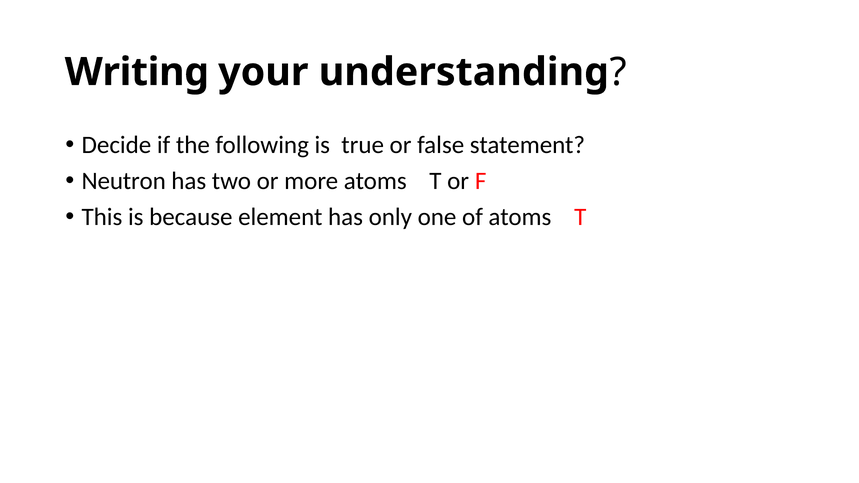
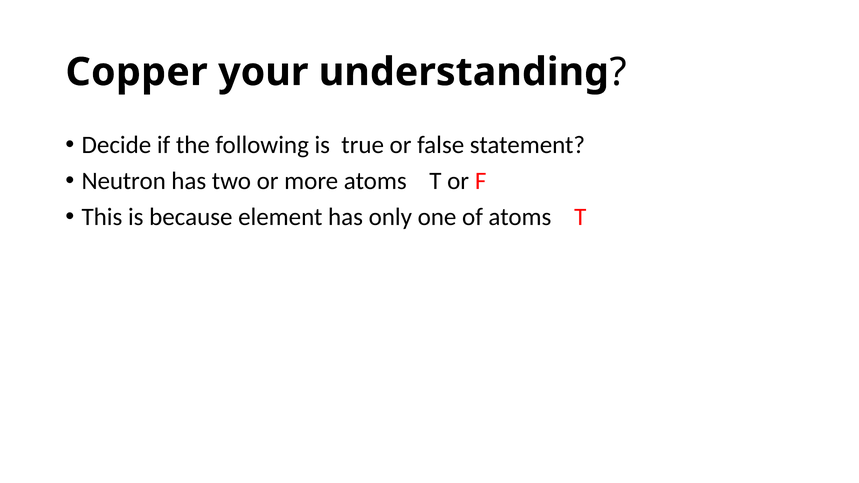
Writing: Writing -> Copper
